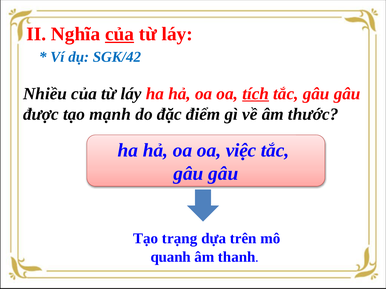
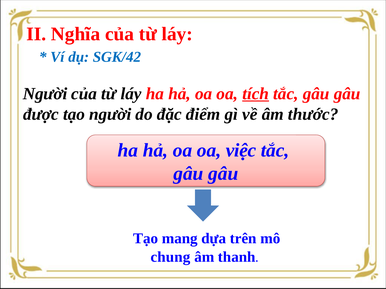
của at (120, 34) underline: present -> none
Nhiều at (45, 94): Nhiều -> Người
tạo mạnh: mạnh -> người
trạng: trạng -> mang
quanh: quanh -> chung
